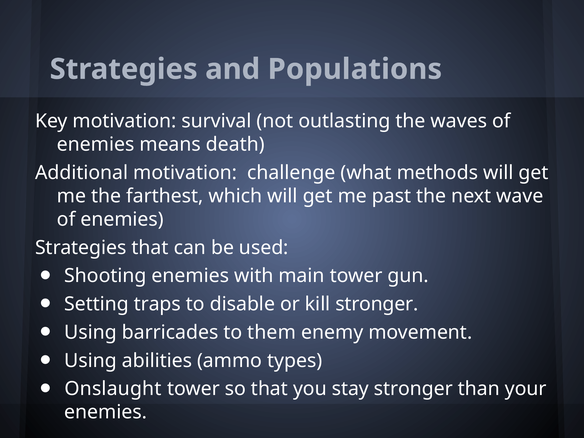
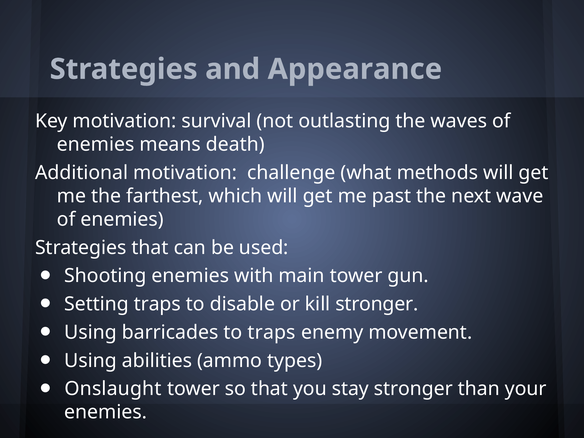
Populations: Populations -> Appearance
to them: them -> traps
